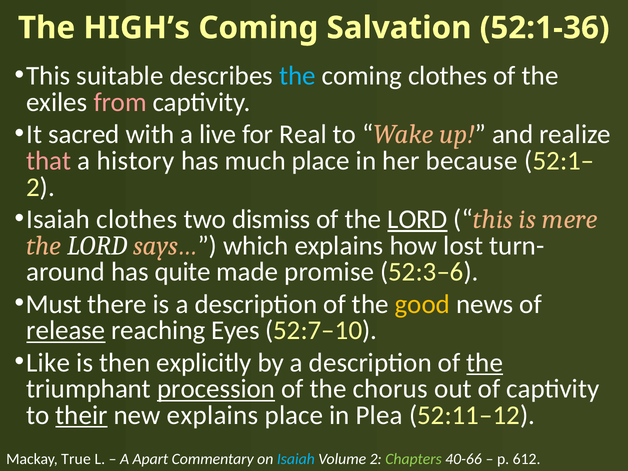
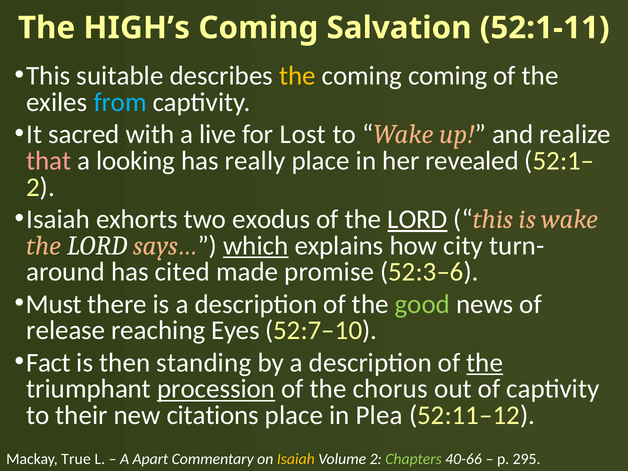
52:1-36: 52:1-36 -> 52:1-11
the at (297, 76) colour: light blue -> yellow
coming clothes: clothes -> coming
from colour: pink -> light blue
Real: Real -> Lost
history: history -> looking
much: much -> really
because: because -> revealed
Isaiah clothes: clothes -> exhorts
dismiss: dismiss -> exodus
is mere: mere -> wake
which underline: none -> present
lost: lost -> city
quite: quite -> cited
good colour: yellow -> light green
release underline: present -> none
Like: Like -> Fact
explicitly: explicitly -> standing
their underline: present -> none
new explains: explains -> citations
Isaiah at (296, 459) colour: light blue -> yellow
612: 612 -> 295
